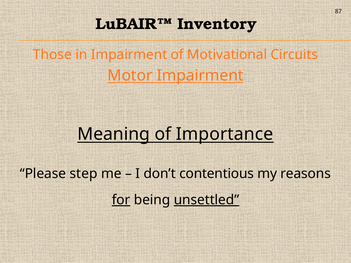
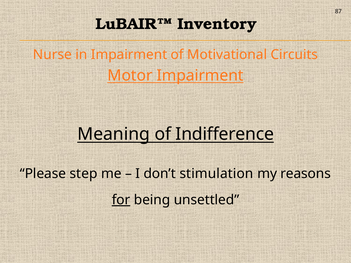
Those: Those -> Nurse
Importance: Importance -> Indifference
contentious: contentious -> stimulation
unsettled underline: present -> none
